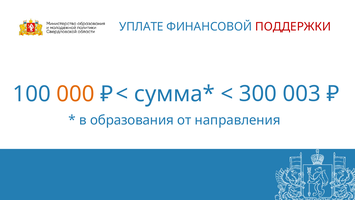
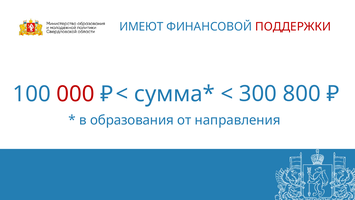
УПЛАТЕ: УПЛАТЕ -> ИМЕЮТ
000 colour: orange -> red
003: 003 -> 800
